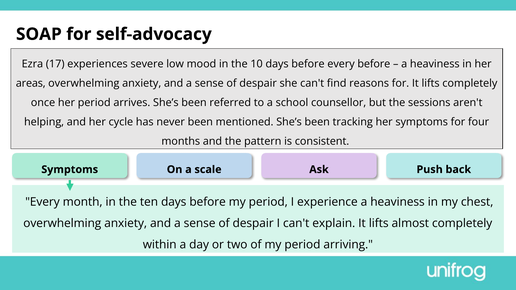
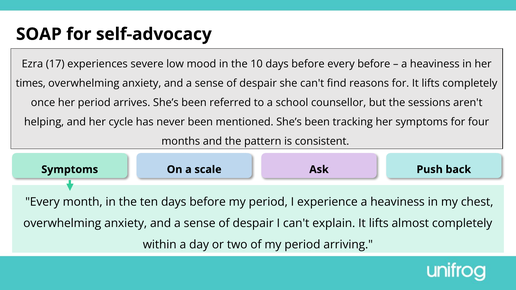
areas: areas -> times
